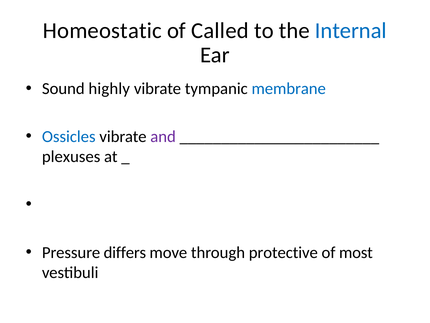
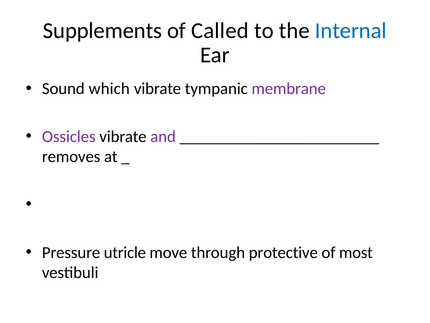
Homeostatic: Homeostatic -> Supplements
highly: highly -> which
membrane colour: blue -> purple
Ossicles colour: blue -> purple
plexuses: plexuses -> removes
differs: differs -> utricle
